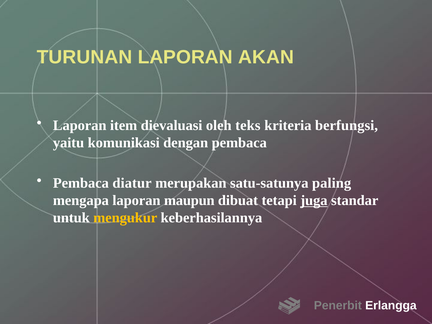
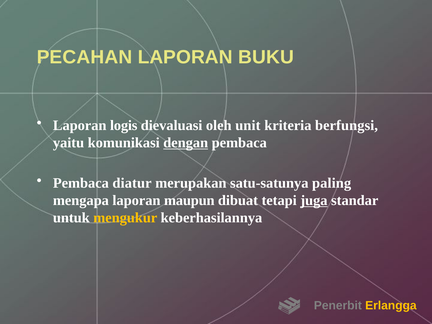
TURUNAN: TURUNAN -> PECAHAN
AKAN: AKAN -> BUKU
item: item -> logis
teks: teks -> unit
dengan underline: none -> present
Erlangga colour: white -> yellow
